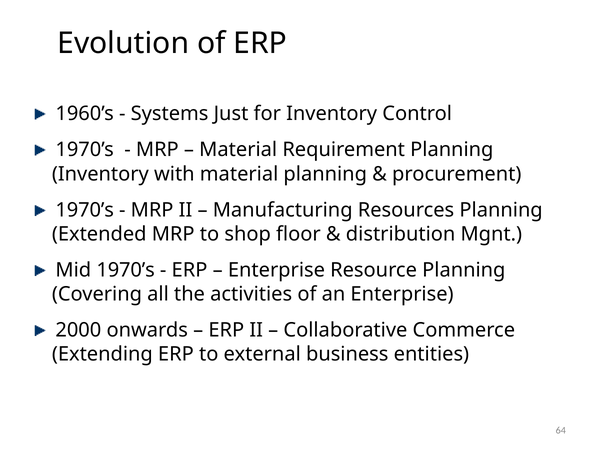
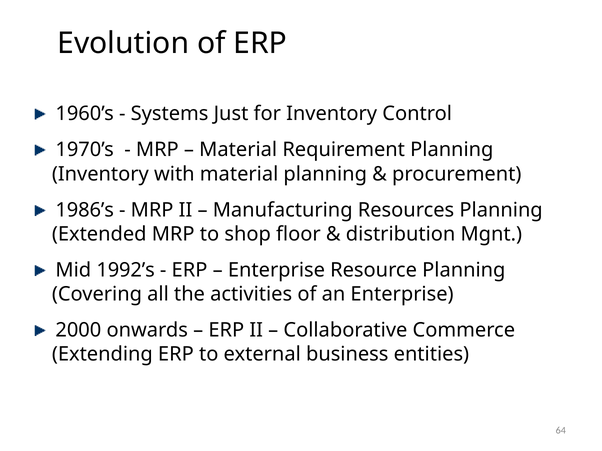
1970’s at (85, 210): 1970’s -> 1986’s
Mid 1970’s: 1970’s -> 1992’s
